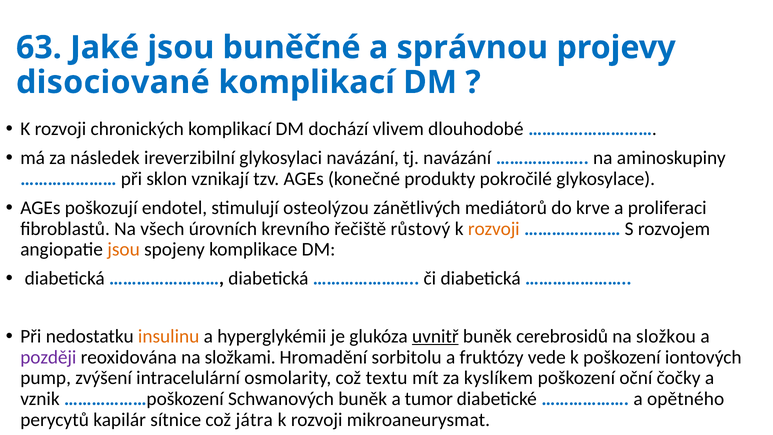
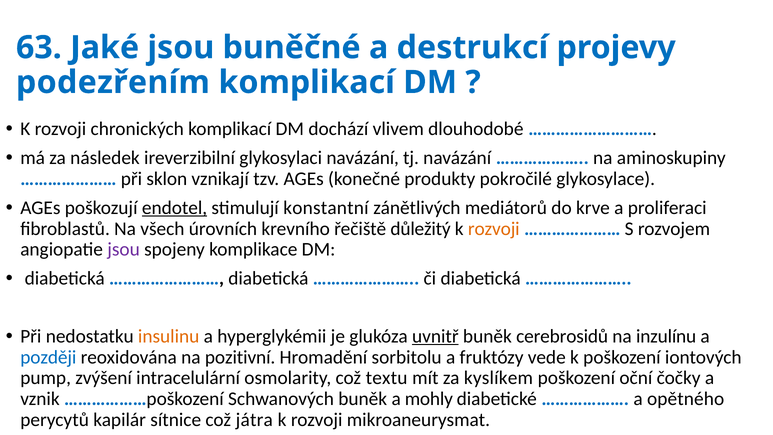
správnou: správnou -> destrukcí
disociované: disociované -> podezřením
endotel underline: none -> present
osteolýzou: osteolýzou -> konstantní
růstový: růstový -> důležitý
jsou at (124, 249) colour: orange -> purple
složkou: složkou -> inzulínu
později colour: purple -> blue
složkami: složkami -> pozitivní
tumor: tumor -> mohly
